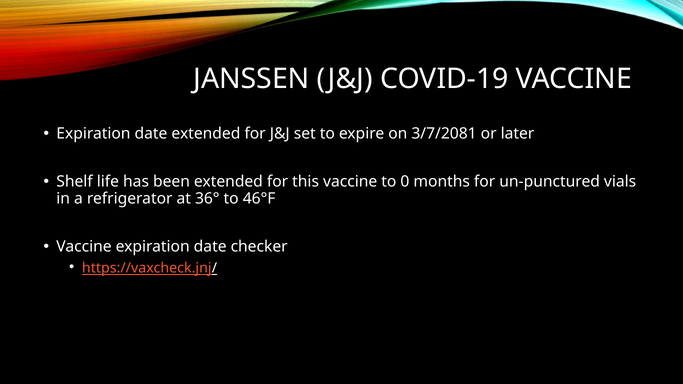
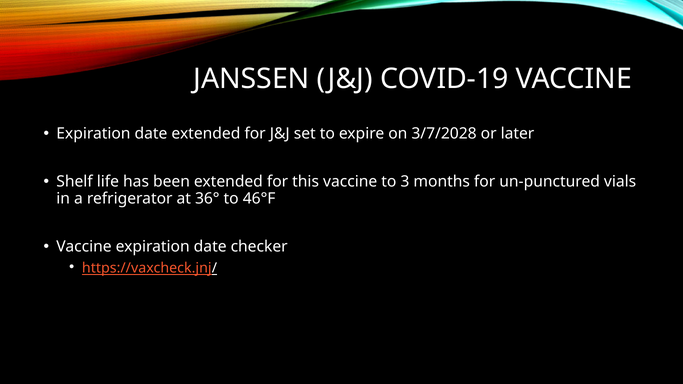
3/7/2081: 3/7/2081 -> 3/7/2028
0: 0 -> 3
